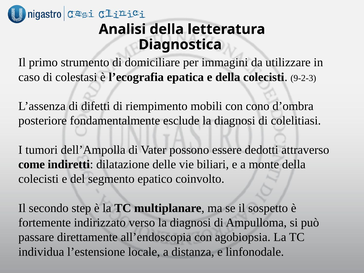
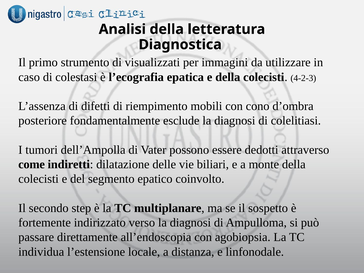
domiciliare: domiciliare -> visualizzati
9-2-3: 9-2-3 -> 4-2-3
